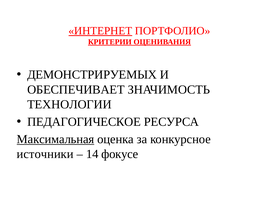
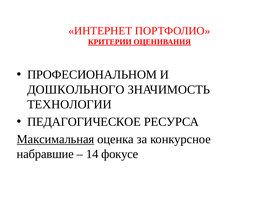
ИНТЕРНЕТ underline: present -> none
ДЕМОНСТРИРУЕМЫХ: ДЕМОНСТРИРУЕМЫХ -> ПРОФЕСИОНАЛЬНОМ
ОБЕСПЕЧИВАЕТ: ОБЕСПЕЧИВАЕТ -> ДОШКОЛЬНОГО
источники: источники -> набравшие
